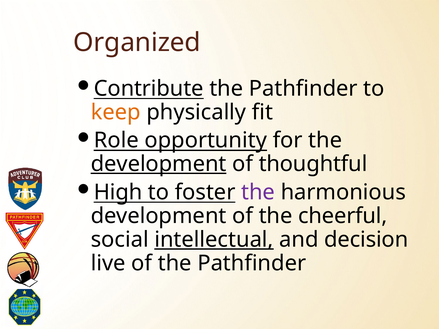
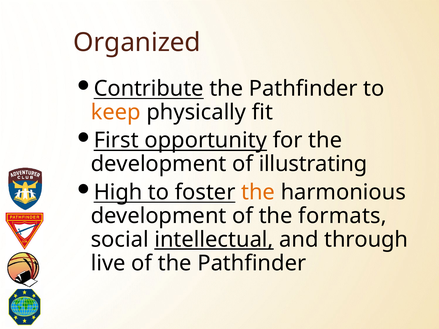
Role: Role -> First
development at (159, 164) underline: present -> none
thoughtful: thoughtful -> illustrating
the at (258, 192) colour: purple -> orange
cheerful: cheerful -> formats
decision: decision -> through
